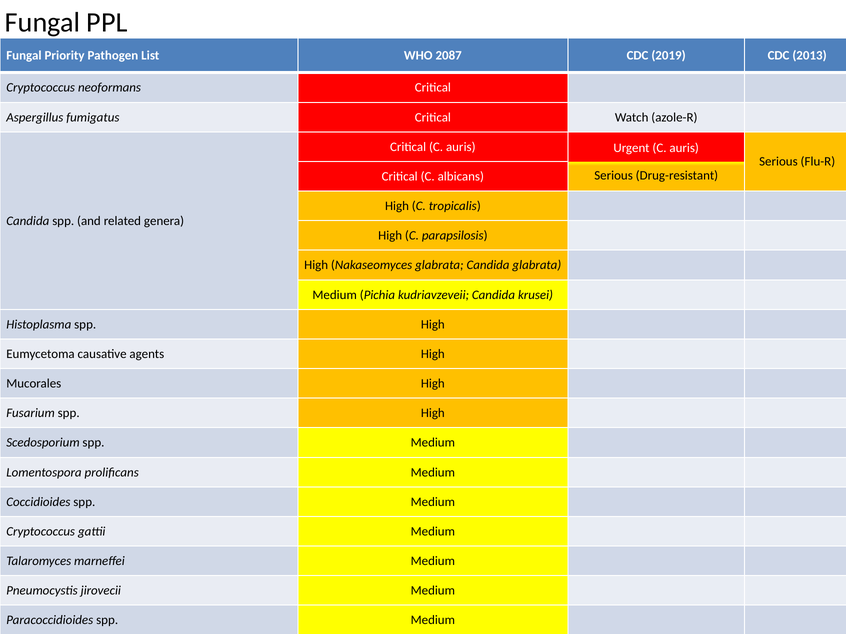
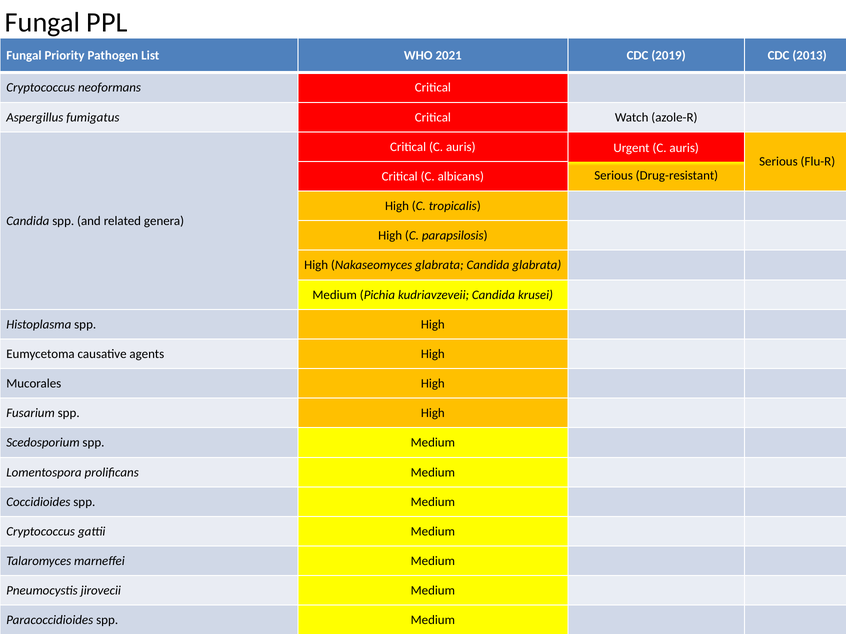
2087: 2087 -> 2021
